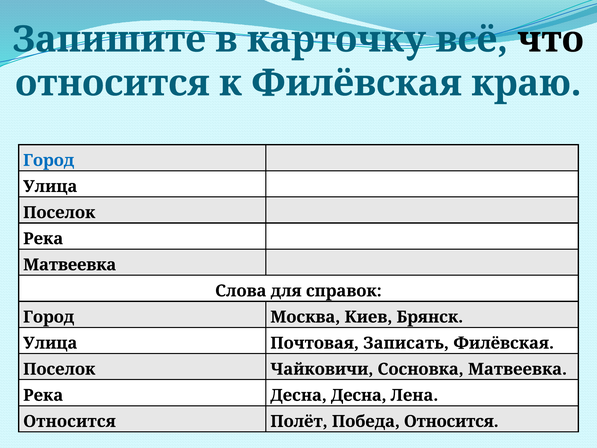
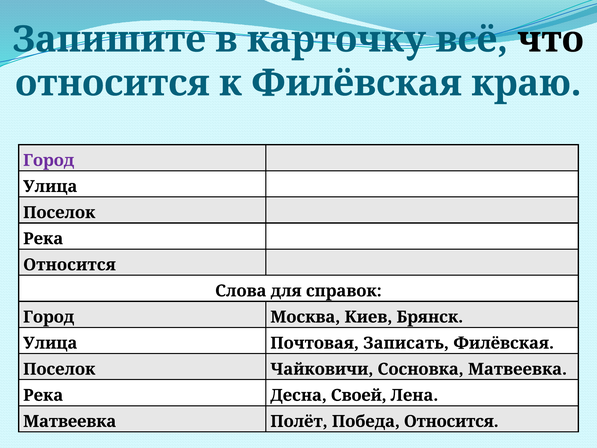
Город at (49, 160) colour: blue -> purple
Матвеевка at (70, 265): Матвеевка -> Относится
Десна Десна: Десна -> Своей
Относится at (70, 421): Относится -> Матвеевка
